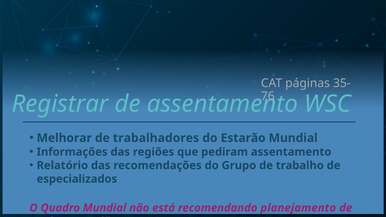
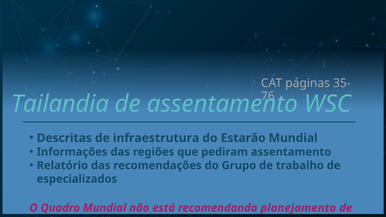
Registrar: Registrar -> Tailandia
Melhorar: Melhorar -> Descritas
trabalhadores: trabalhadores -> infraestrutura
